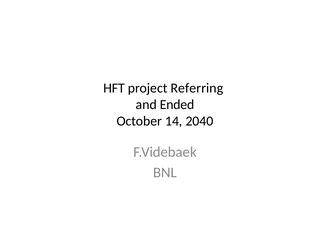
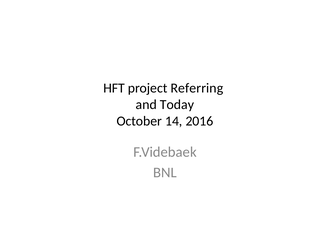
Ended: Ended -> Today
2040: 2040 -> 2016
